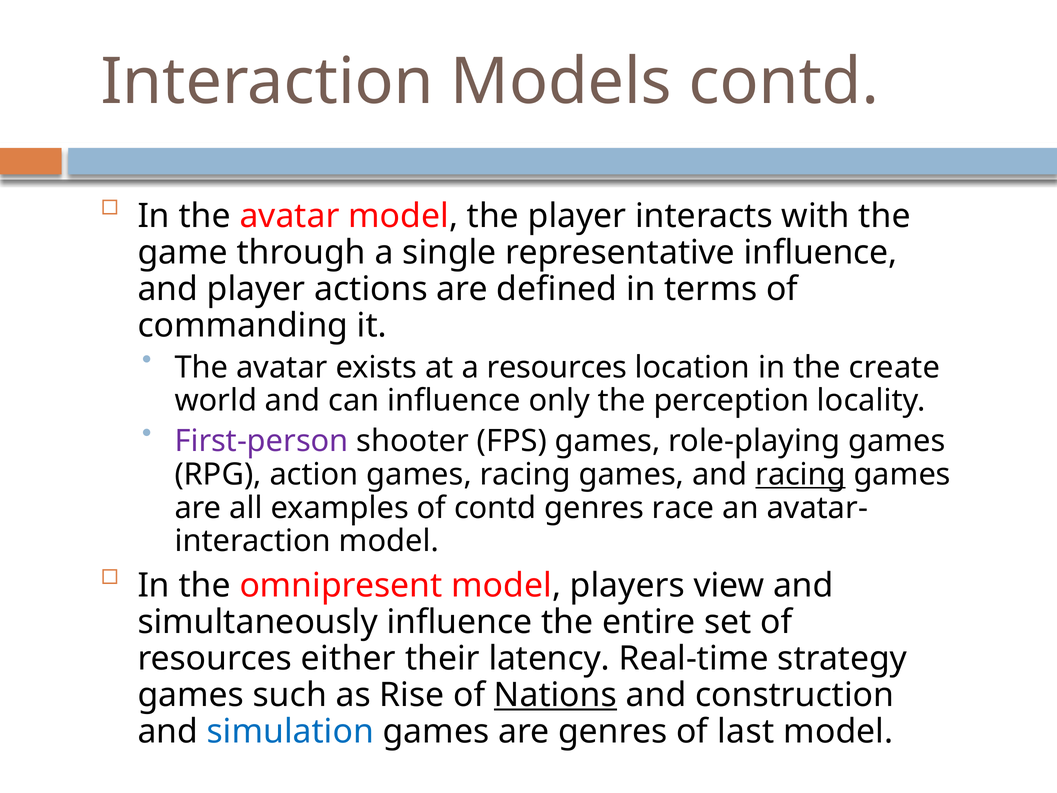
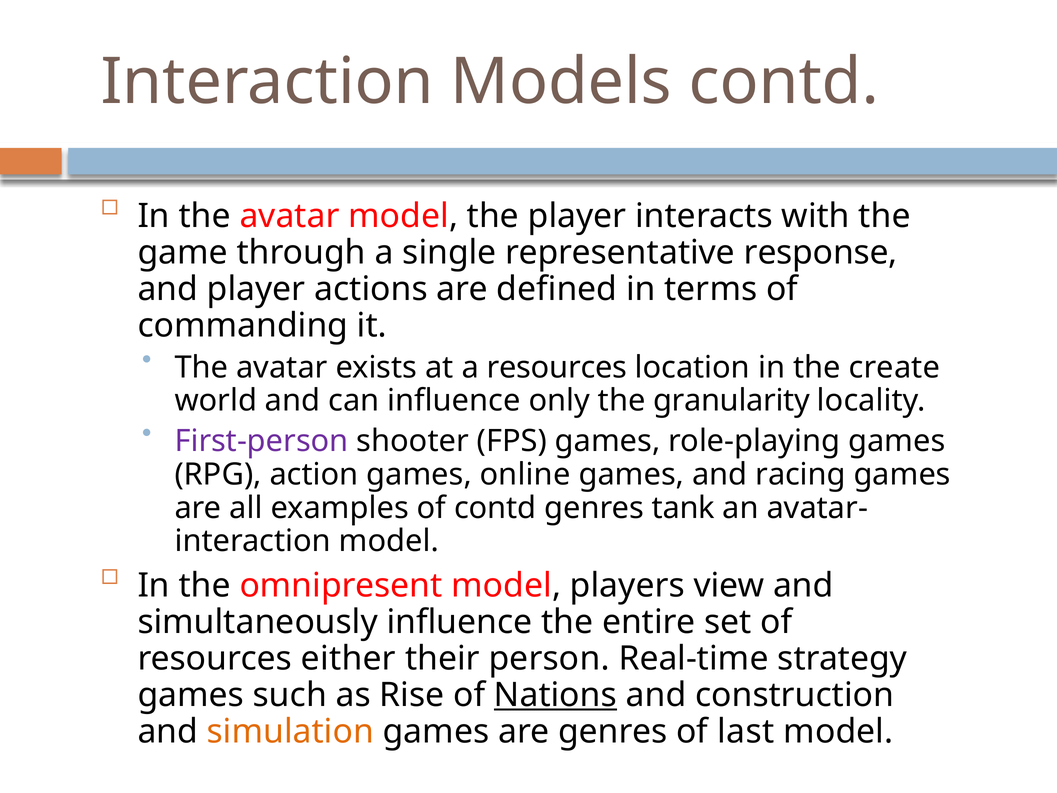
representative influence: influence -> response
perception: perception -> granularity
games racing: racing -> online
racing at (801, 474) underline: present -> none
race: race -> tank
latency: latency -> person
simulation colour: blue -> orange
